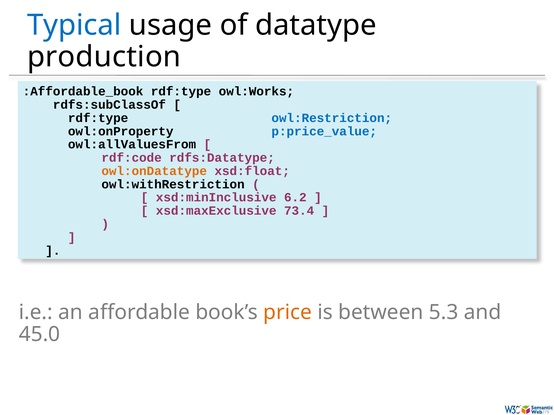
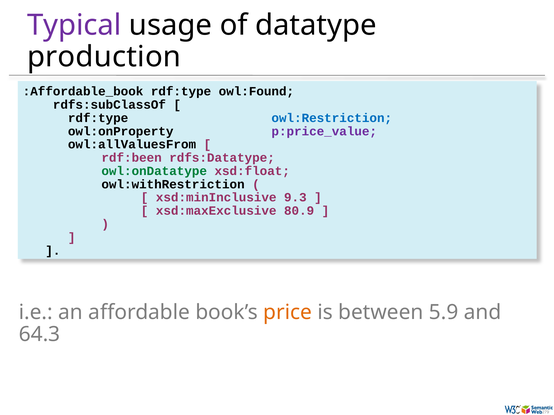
Typical colour: blue -> purple
owl:Works: owl:Works -> owl:Found
p:price_value colour: blue -> purple
rdf:code: rdf:code -> rdf:been
owl:onDatatype colour: orange -> green
6.2: 6.2 -> 9.3
73.4: 73.4 -> 80.9
5.3: 5.3 -> 5.9
45.0: 45.0 -> 64.3
